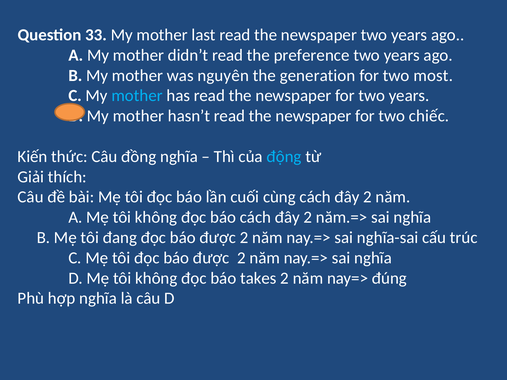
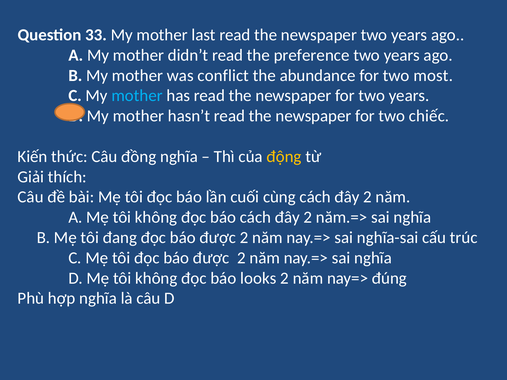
nguyên: nguyên -> conflict
generation: generation -> abundance
động colour: light blue -> yellow
takes: takes -> looks
